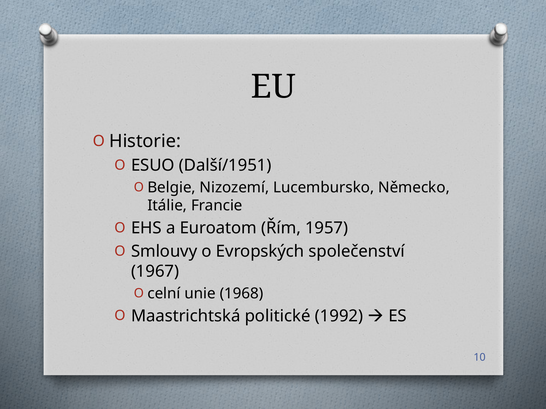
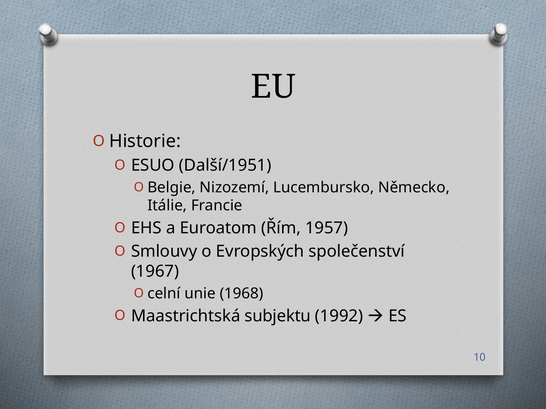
politické: politické -> subjektu
